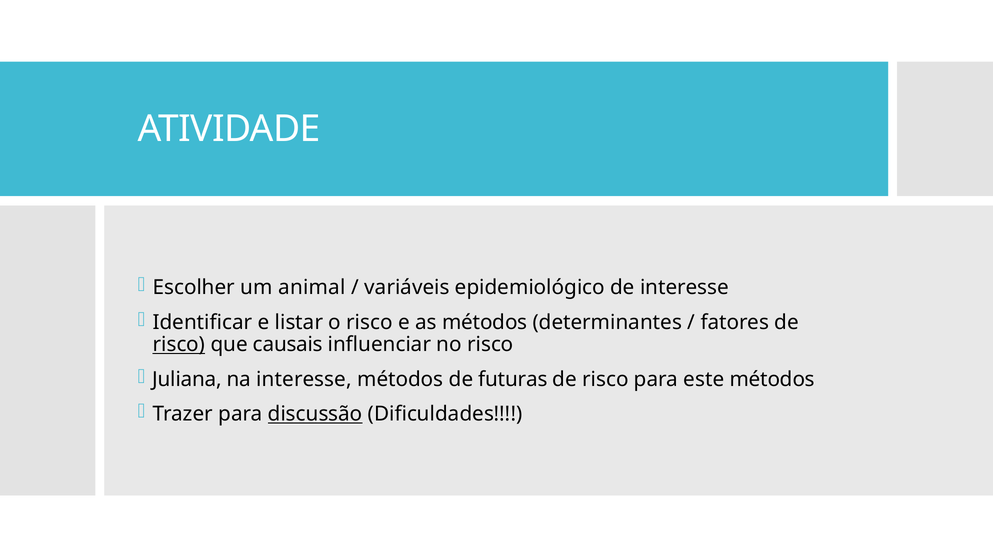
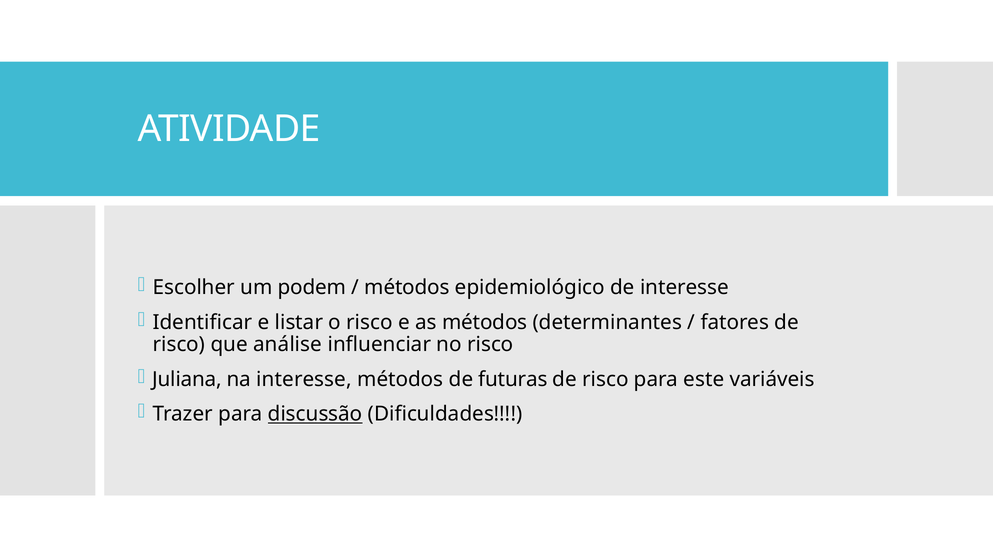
animal: animal -> podem
variáveis at (407, 288): variáveis -> métodos
risco at (179, 345) underline: present -> none
causais: causais -> análise
este métodos: métodos -> variáveis
